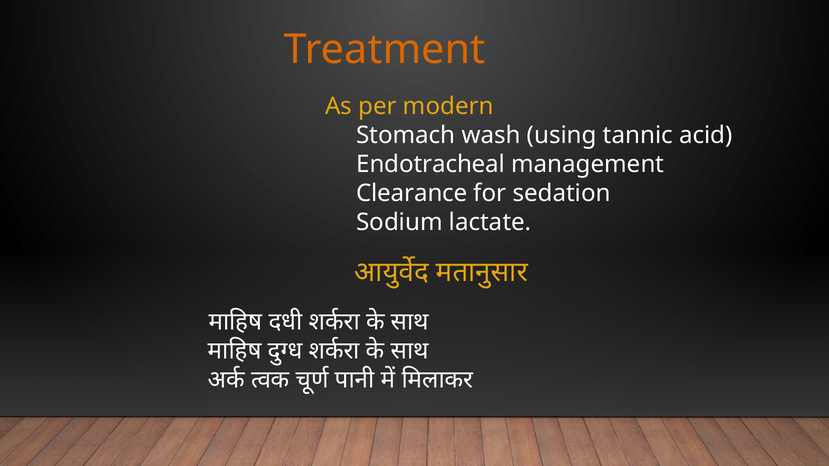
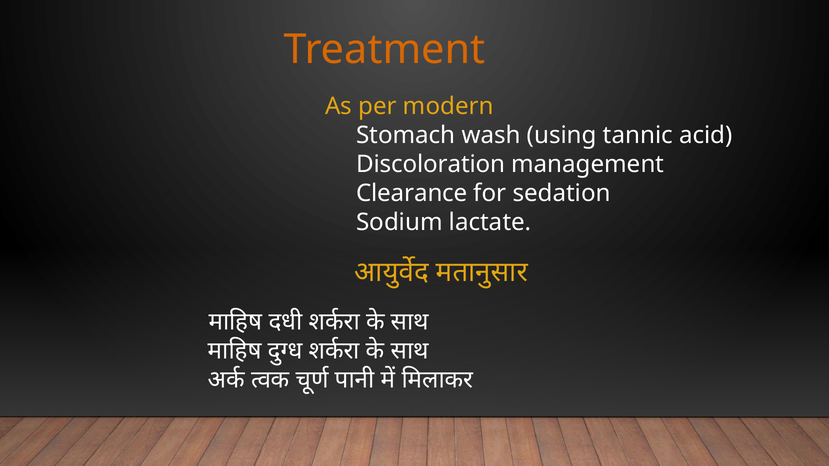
Endotracheal: Endotracheal -> Discoloration
